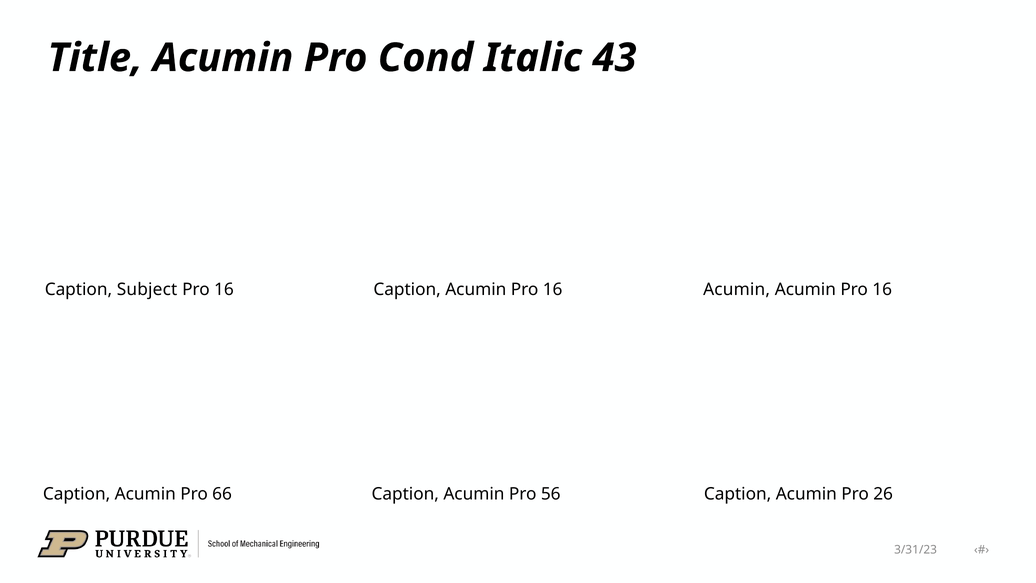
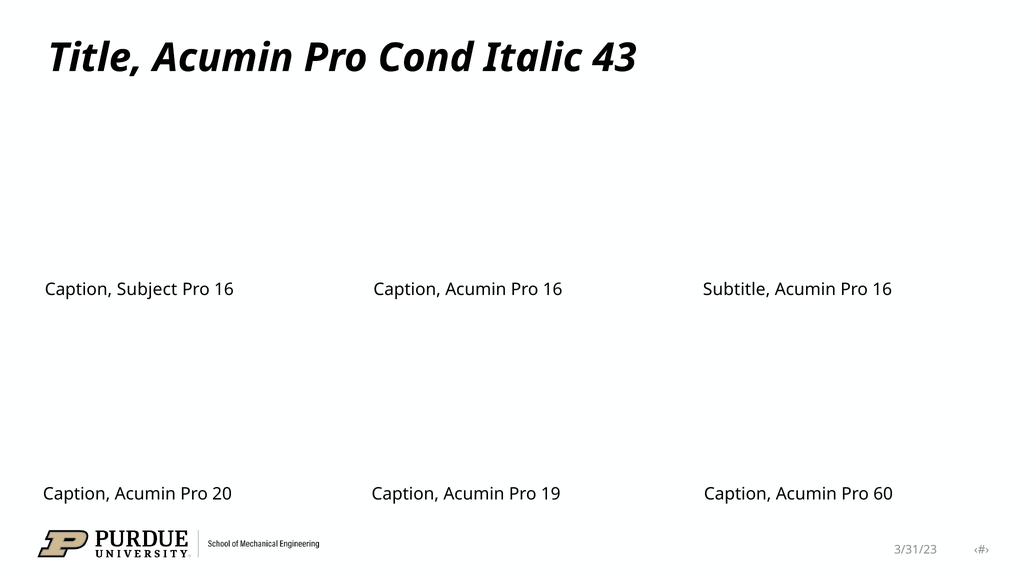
16 Acumin: Acumin -> Subtitle
66: 66 -> 20
56: 56 -> 19
26: 26 -> 60
